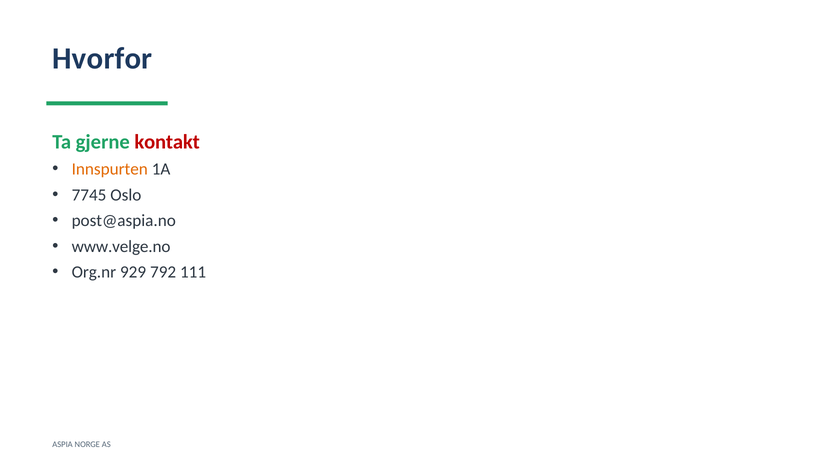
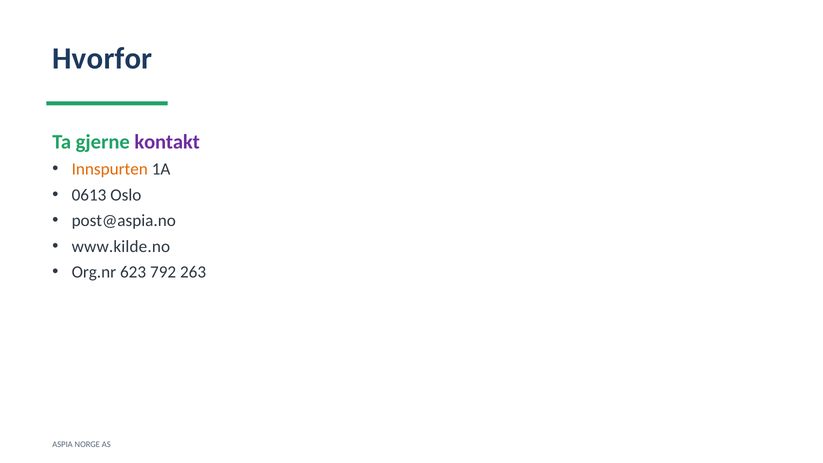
kontakt colour: red -> purple
7745: 7745 -> 0613
www.velge.no: www.velge.no -> www.kilde.no
929: 929 -> 623
111: 111 -> 263
